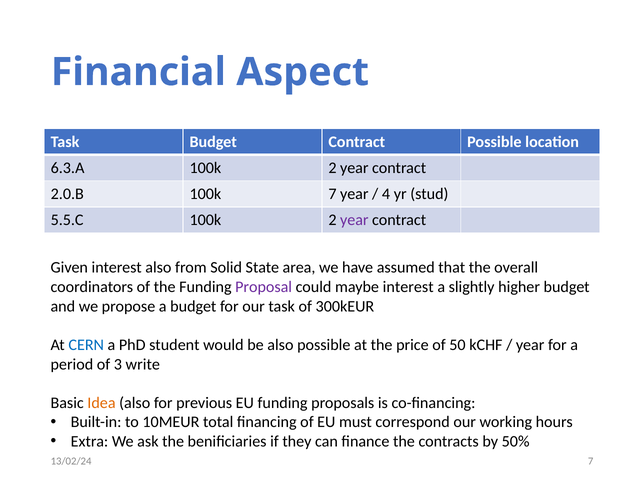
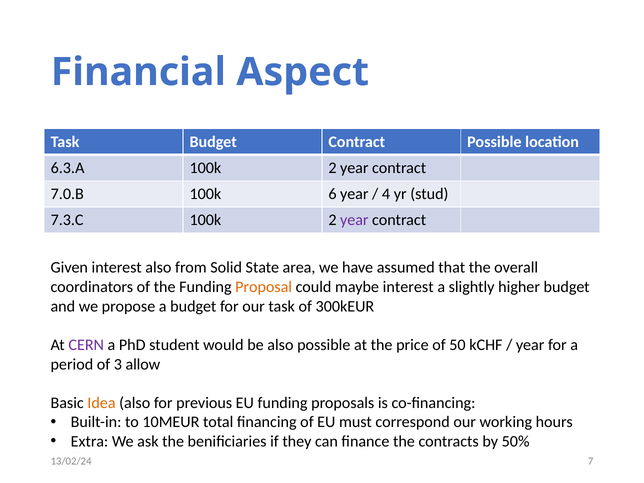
2.0.B: 2.0.B -> 7.0.B
100k 7: 7 -> 6
5.5.C: 5.5.C -> 7.3.C
Proposal colour: purple -> orange
CERN colour: blue -> purple
write: write -> allow
